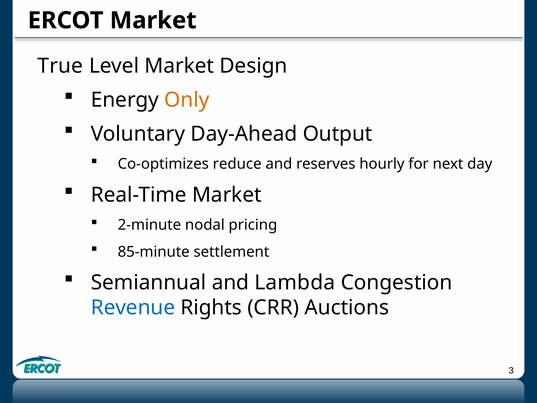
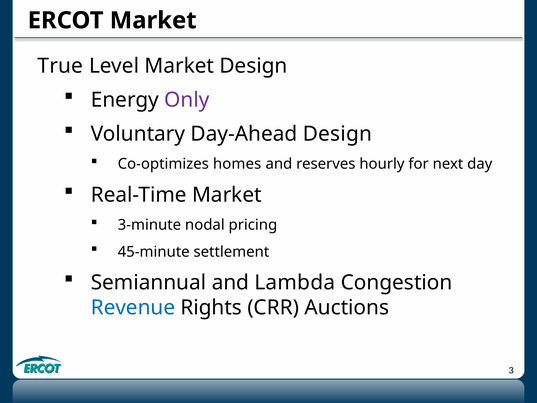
Only colour: orange -> purple
Day-Ahead Output: Output -> Design
reduce: reduce -> homes
2-minute: 2-minute -> 3-minute
85-minute: 85-minute -> 45-minute
